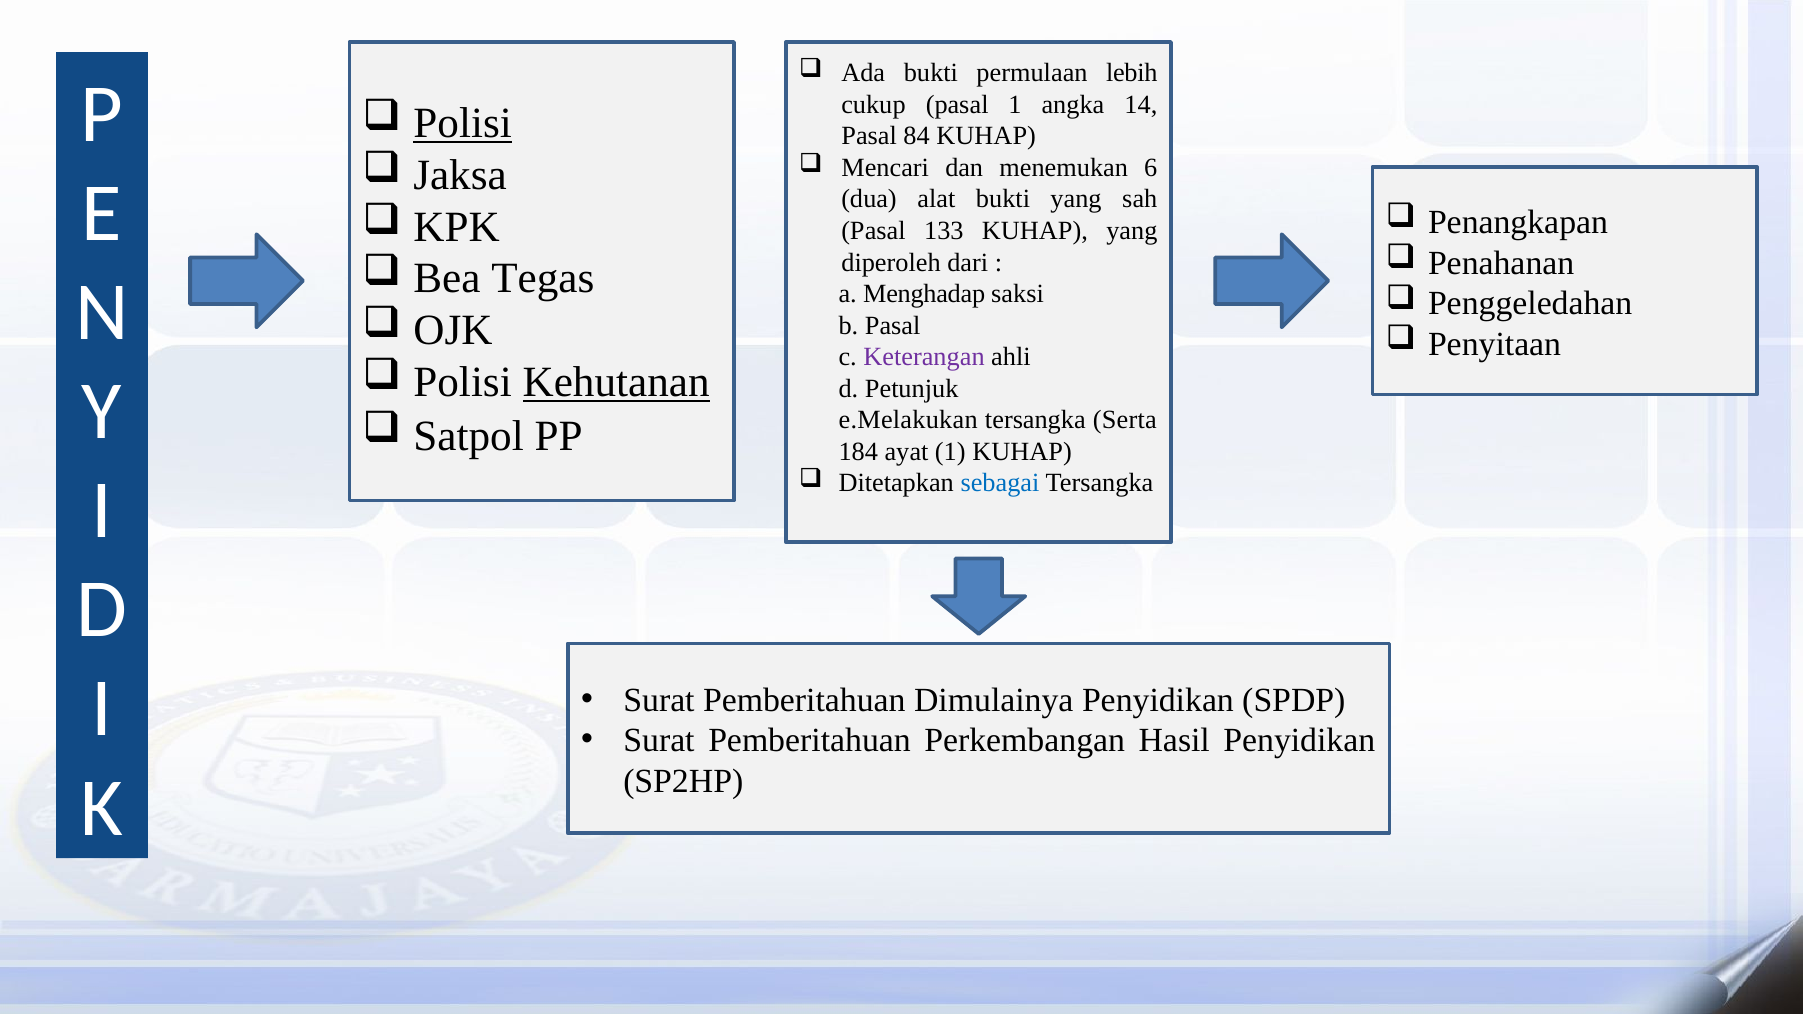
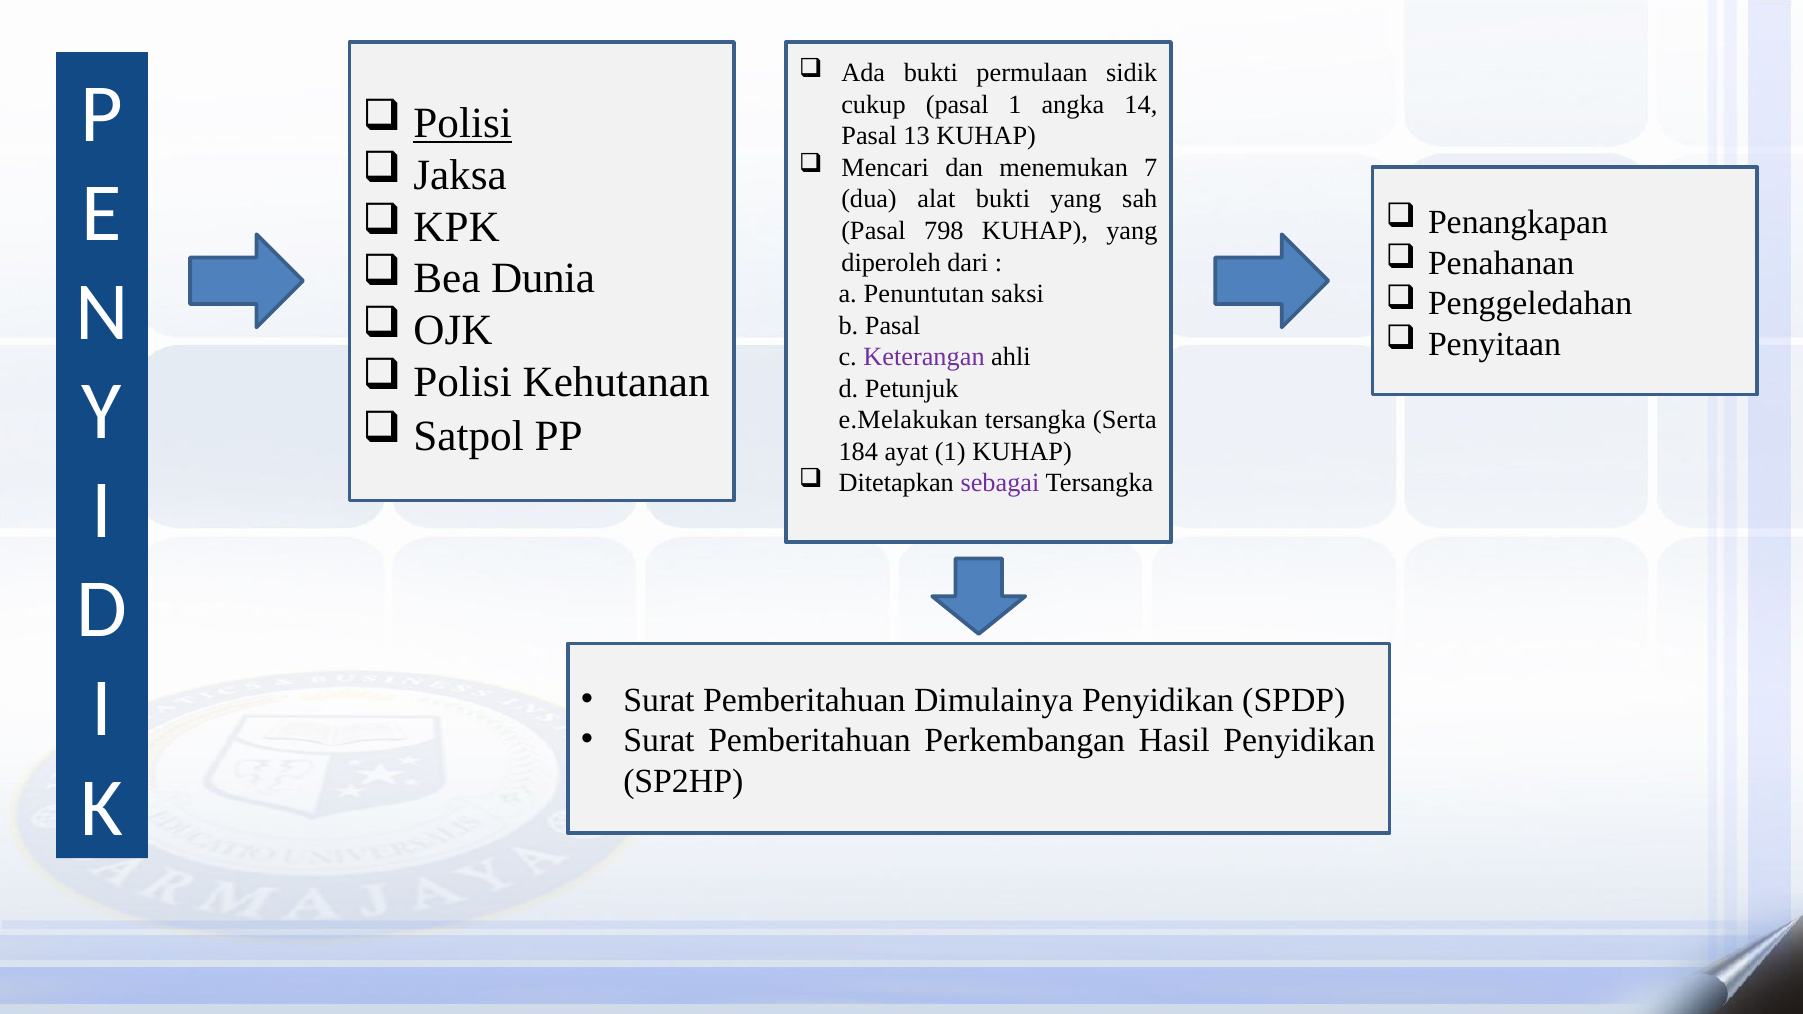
lebih: lebih -> sidik
84: 84 -> 13
6: 6 -> 7
133: 133 -> 798
Tegas: Tegas -> Dunia
Menghadap: Menghadap -> Penuntutan
Kehutanan underline: present -> none
sebagai colour: blue -> purple
